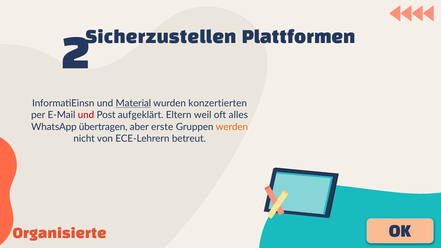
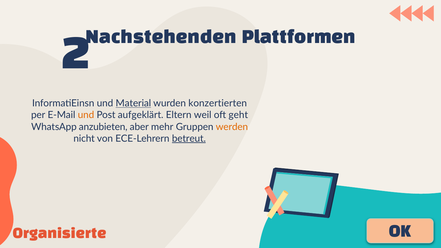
Sicherzustellen: Sicherzustellen -> Nachstehenden
und at (86, 115) colour: red -> orange
alles: alles -> geht
übertragen: übertragen -> anzubieten
erste: erste -> mehr
betreut underline: none -> present
